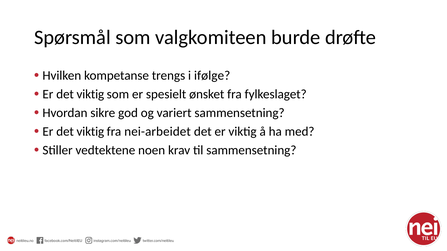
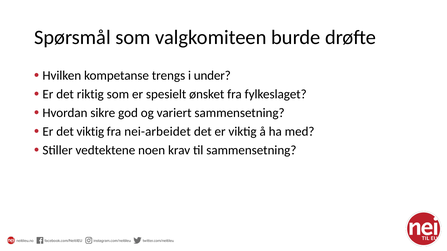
ifølge: ifølge -> under
viktig at (90, 94): viktig -> riktig
